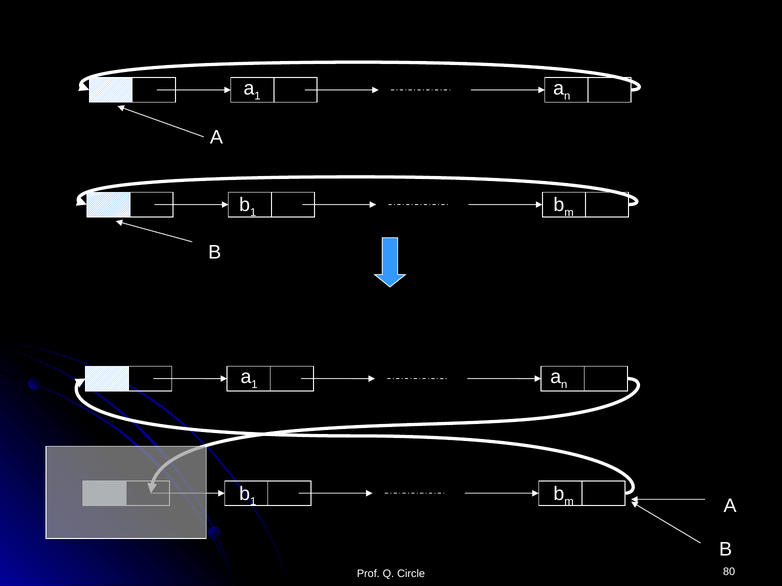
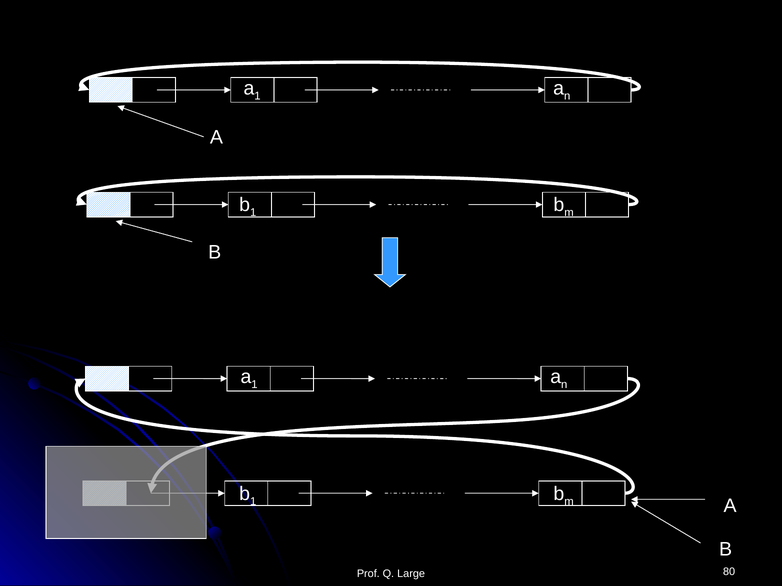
Circle: Circle -> Large
